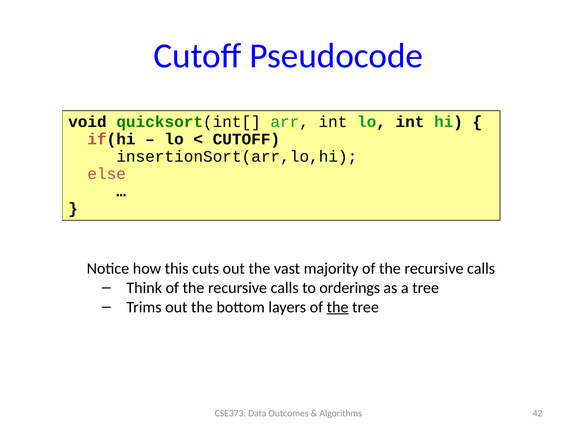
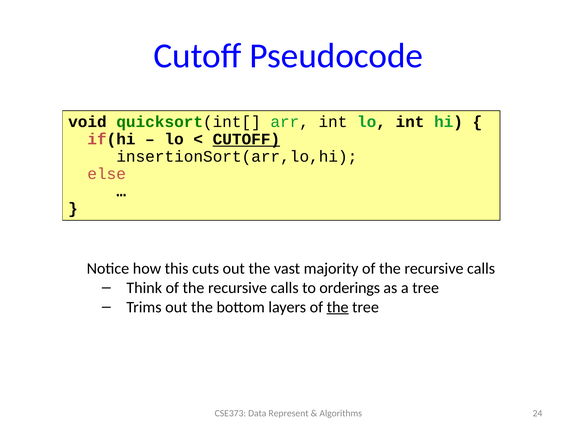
CUTOFF at (246, 139) underline: none -> present
Outcomes: Outcomes -> Represent
42: 42 -> 24
